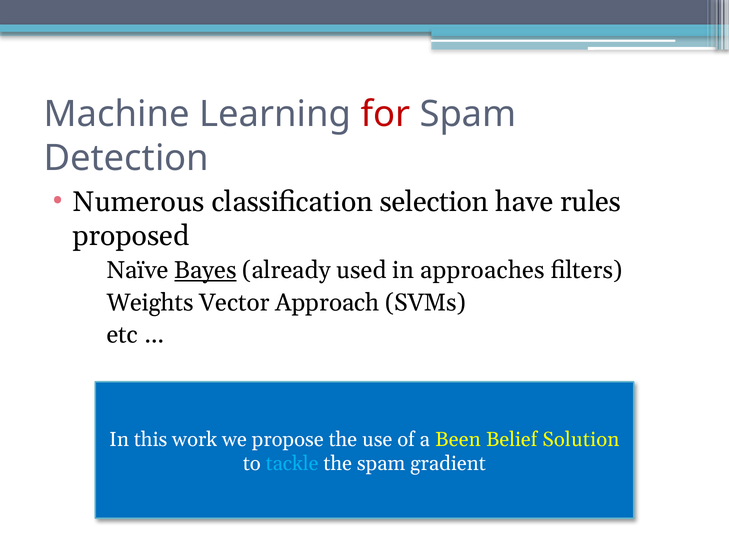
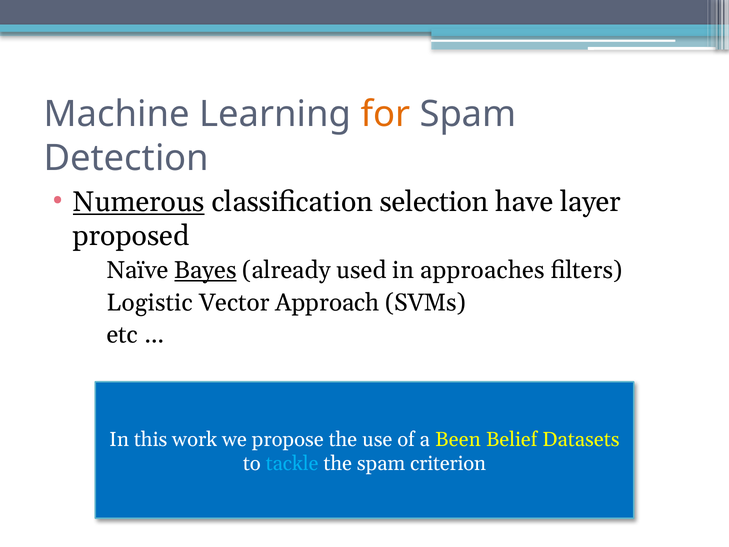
for colour: red -> orange
Numerous underline: none -> present
rules: rules -> layer
Weights: Weights -> Logistic
Solution: Solution -> Datasets
gradient: gradient -> criterion
